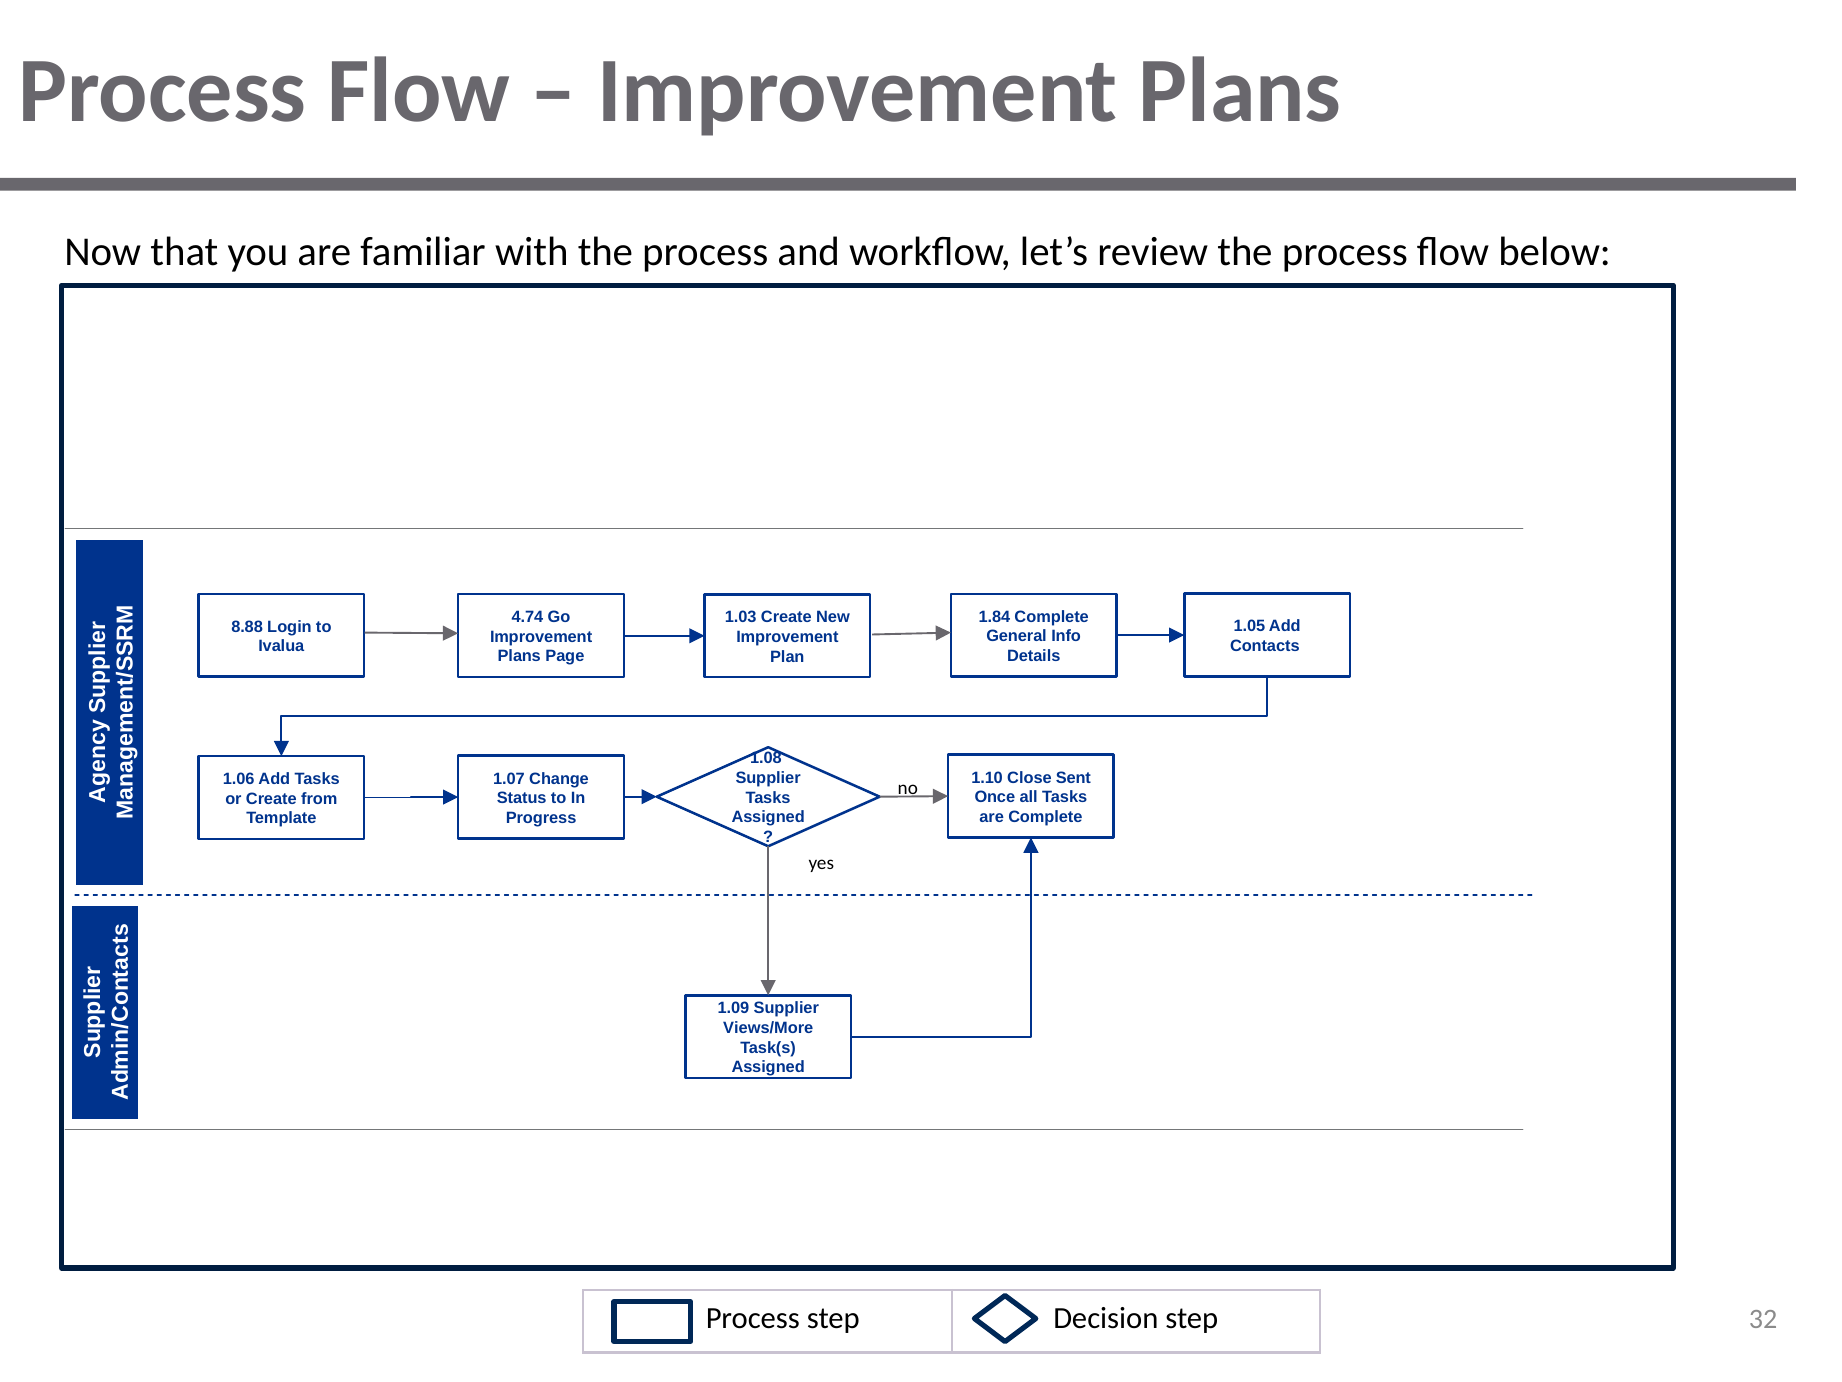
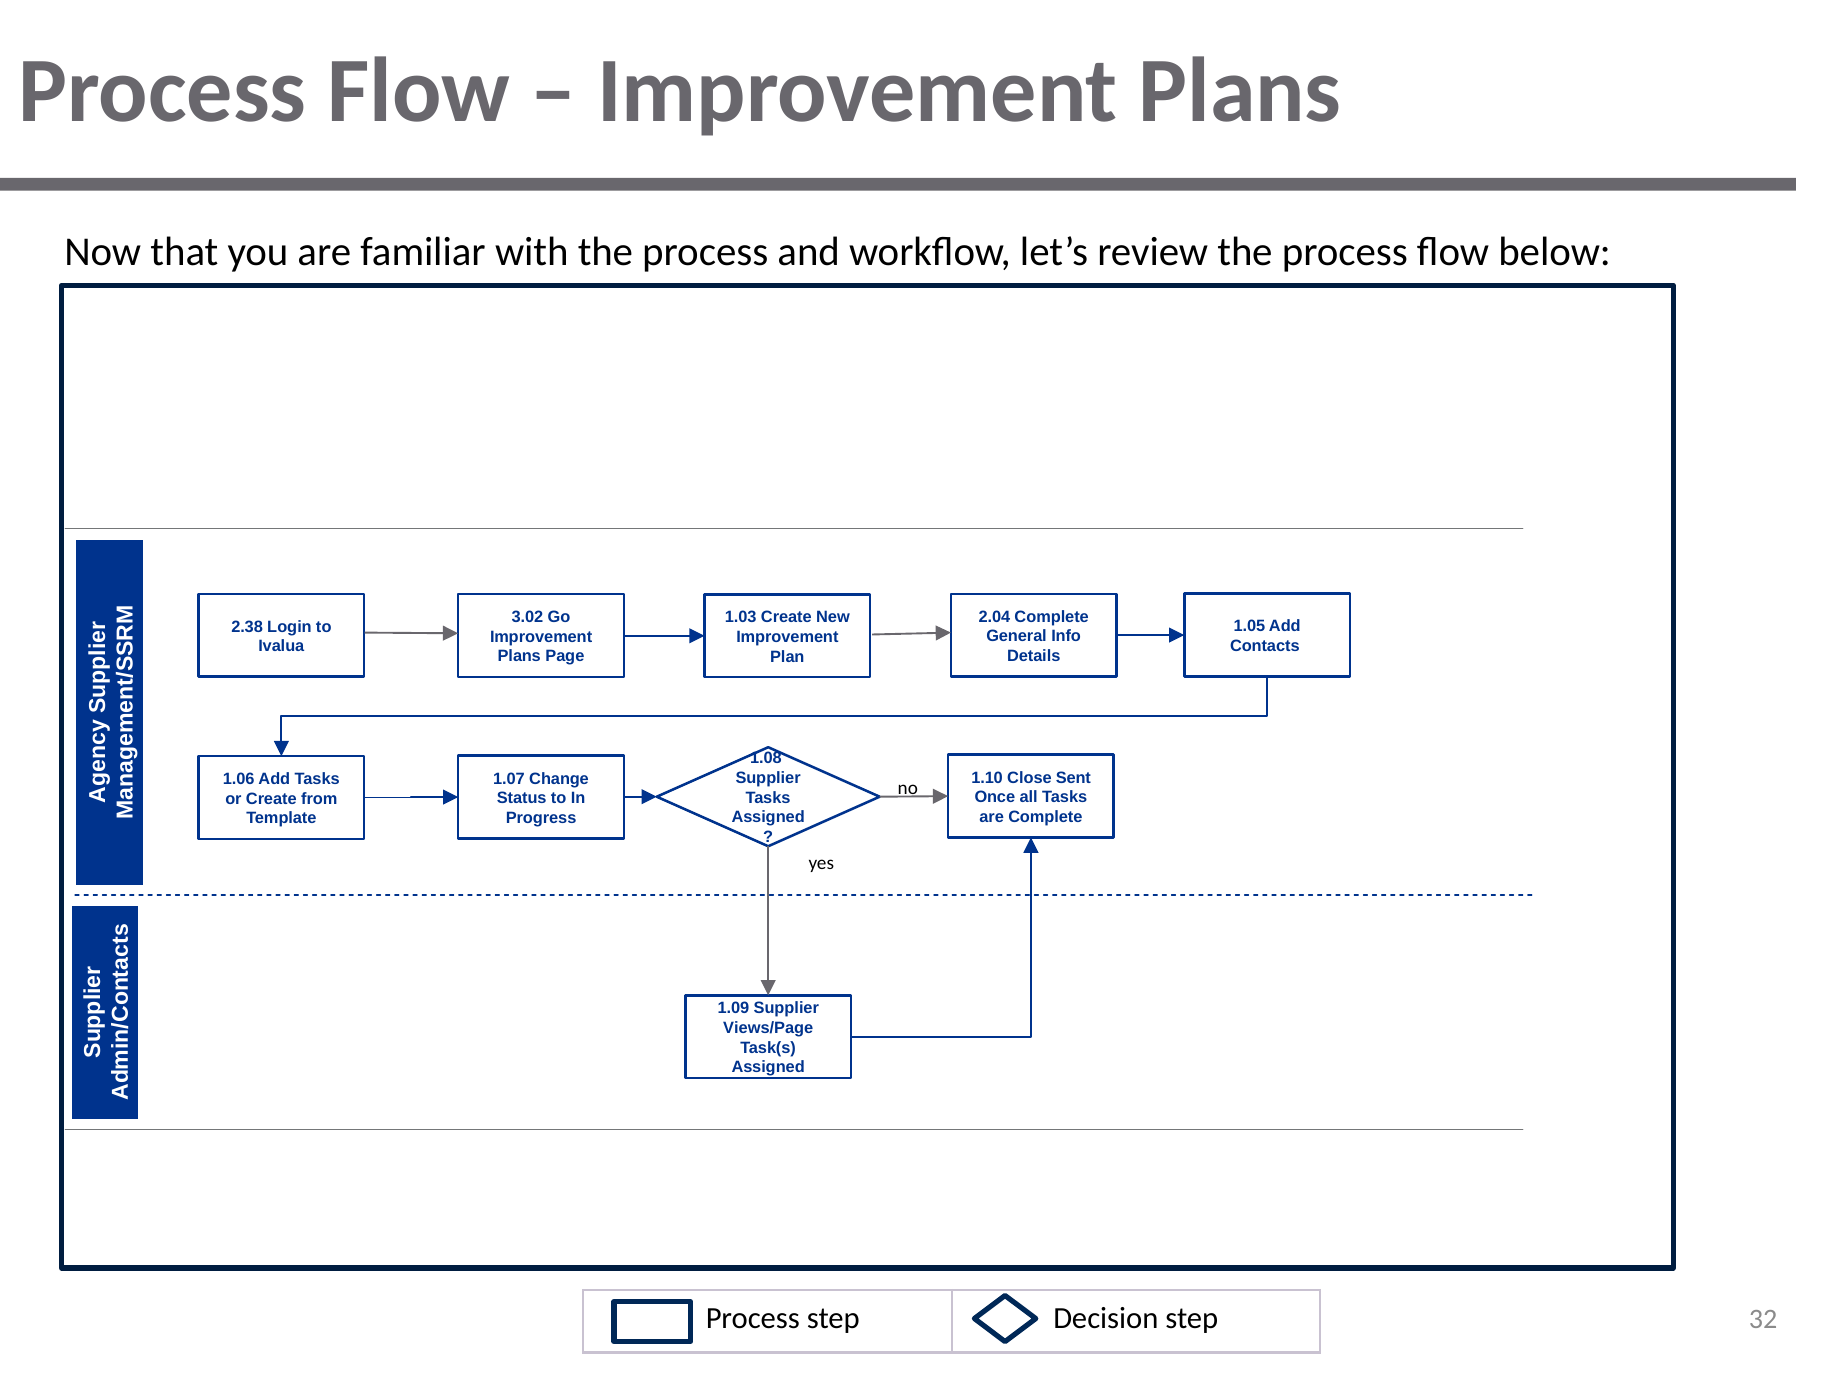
4.74: 4.74 -> 3.02
1.84: 1.84 -> 2.04
8.88: 8.88 -> 2.38
Views/More: Views/More -> Views/Page
